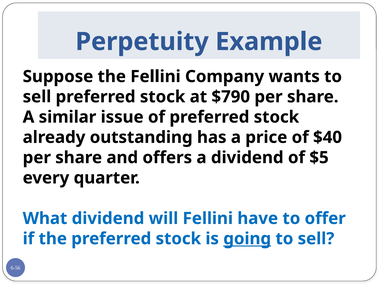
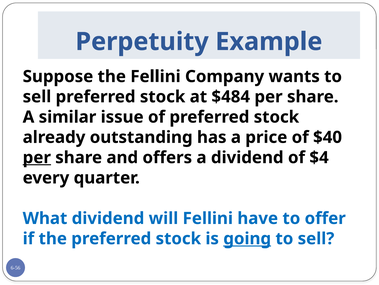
$790: $790 -> $484
per at (37, 157) underline: none -> present
$5: $5 -> $4
